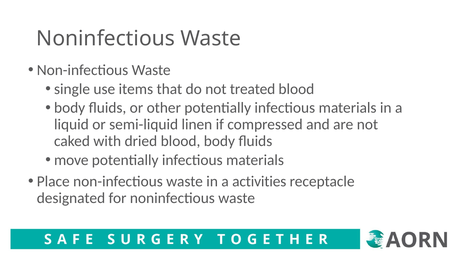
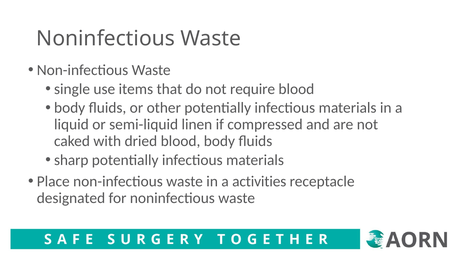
treated: treated -> require
move: move -> sharp
